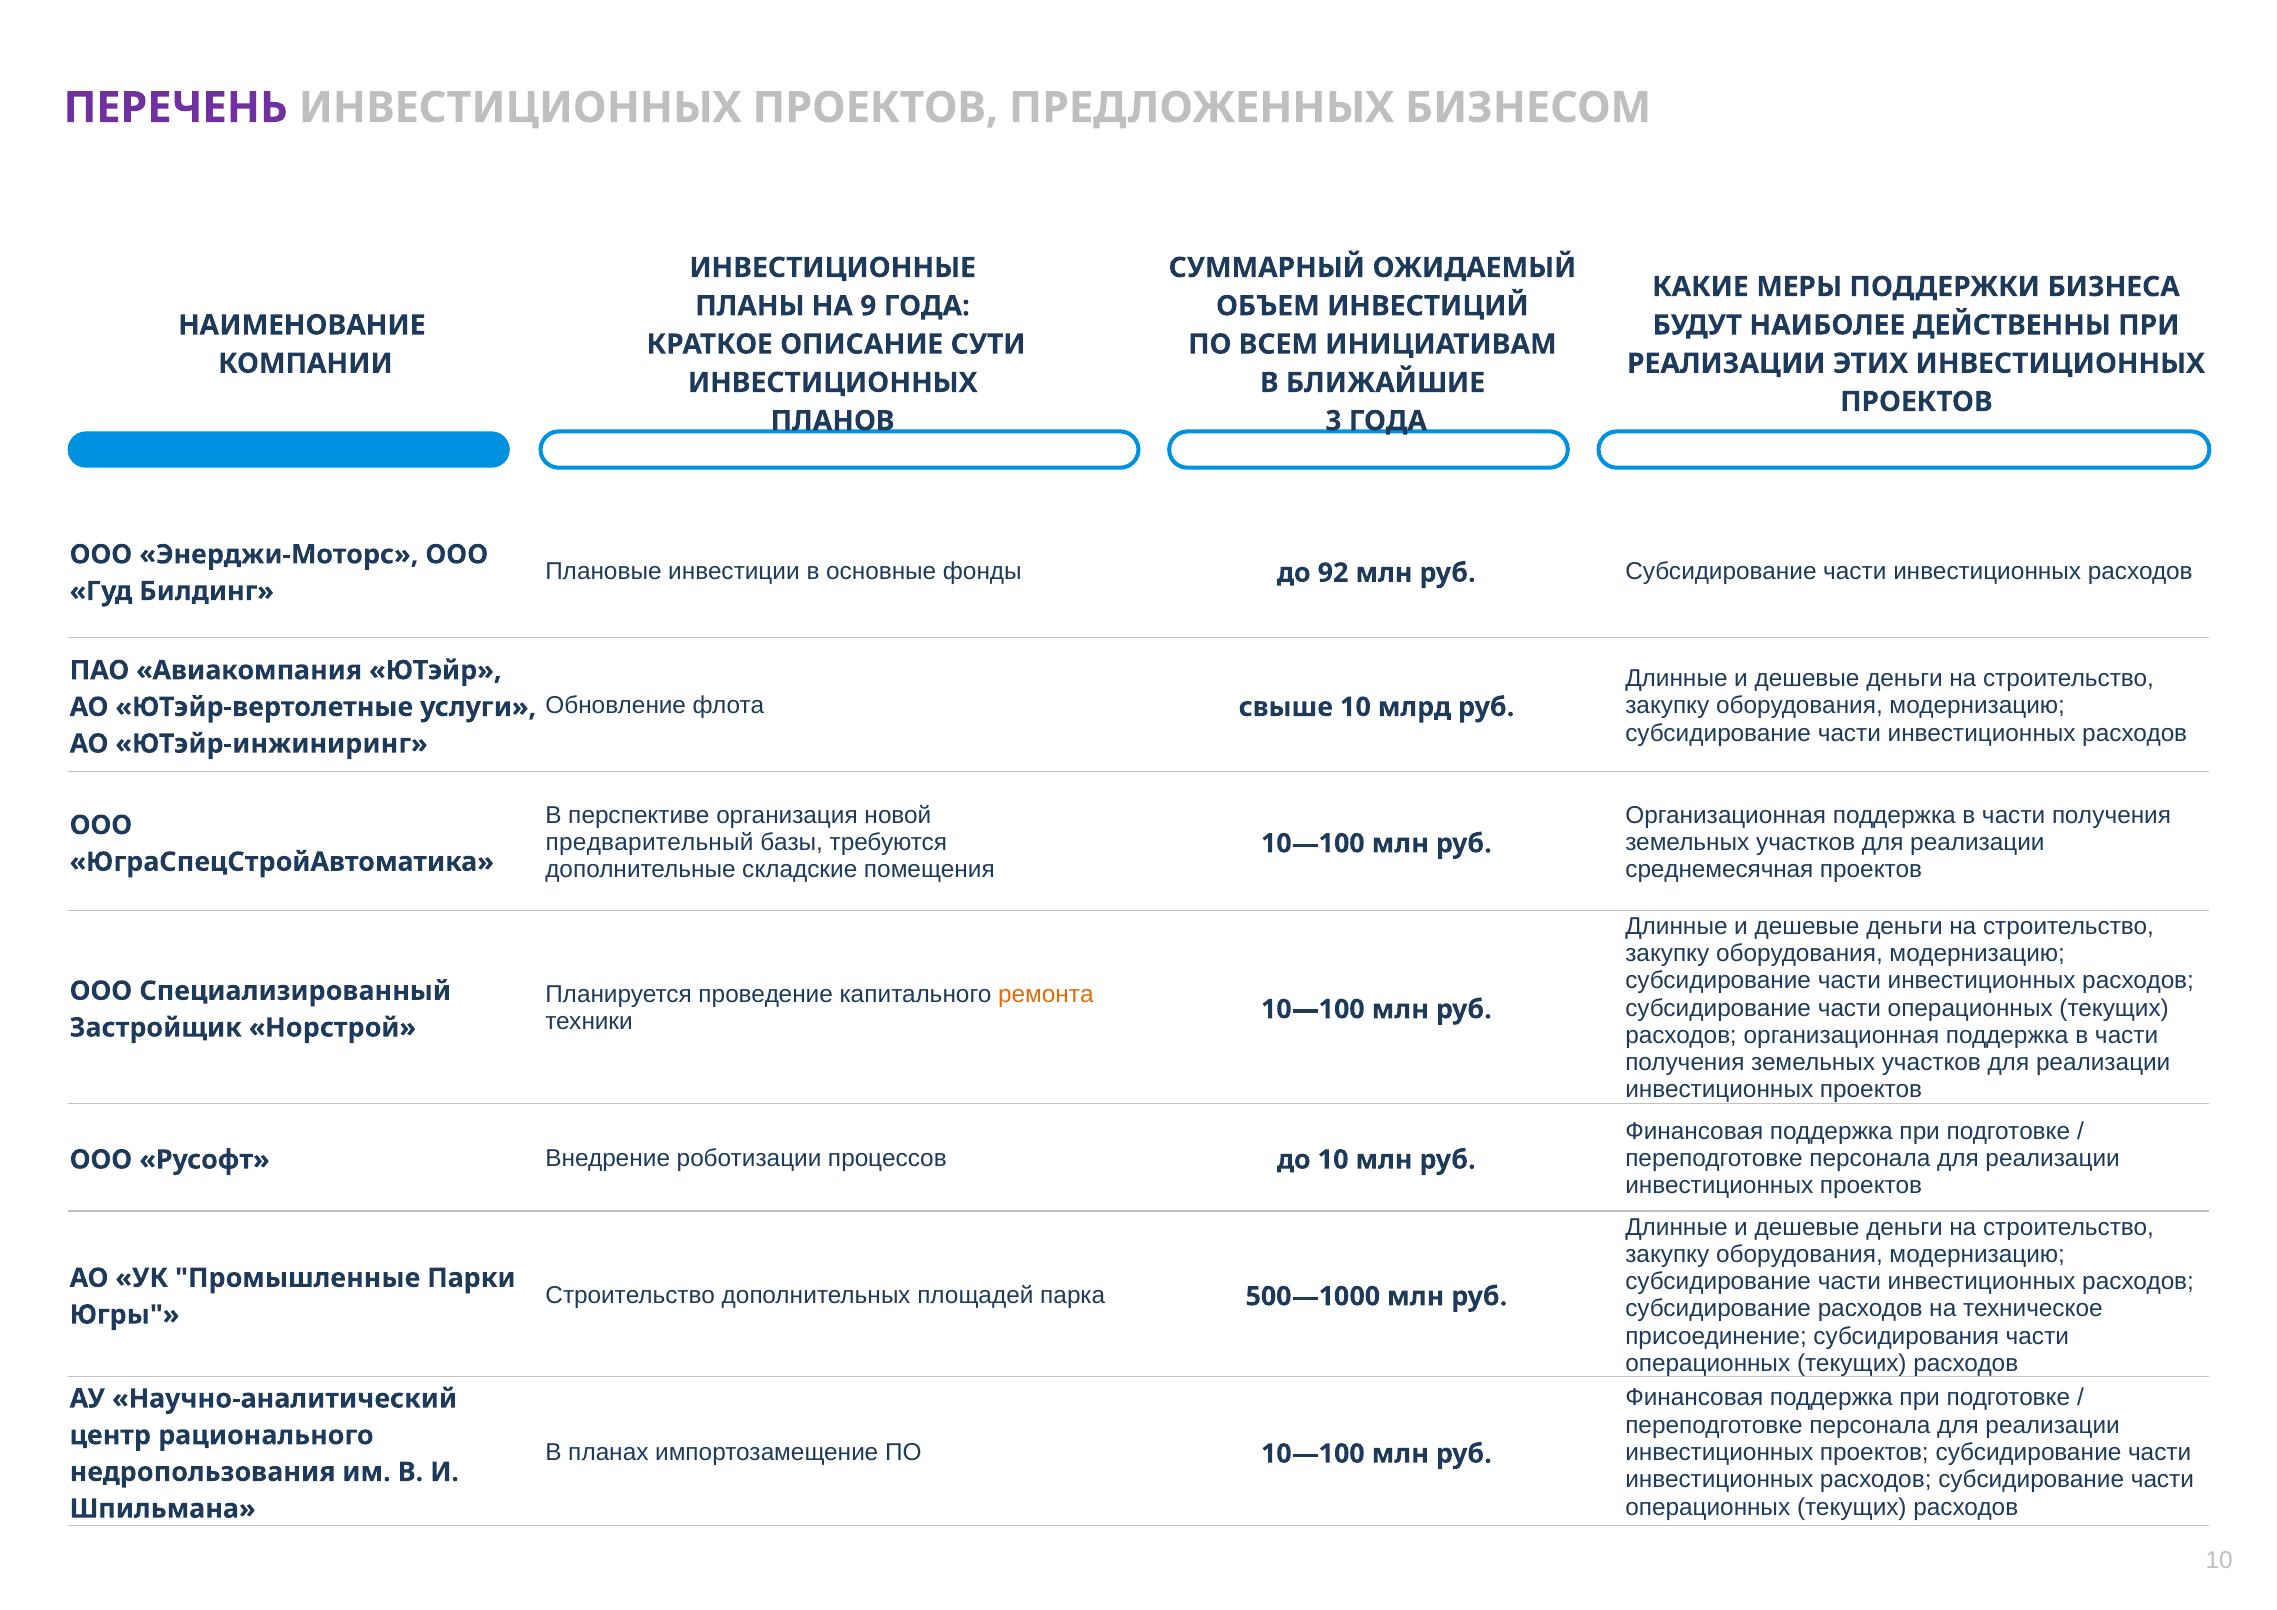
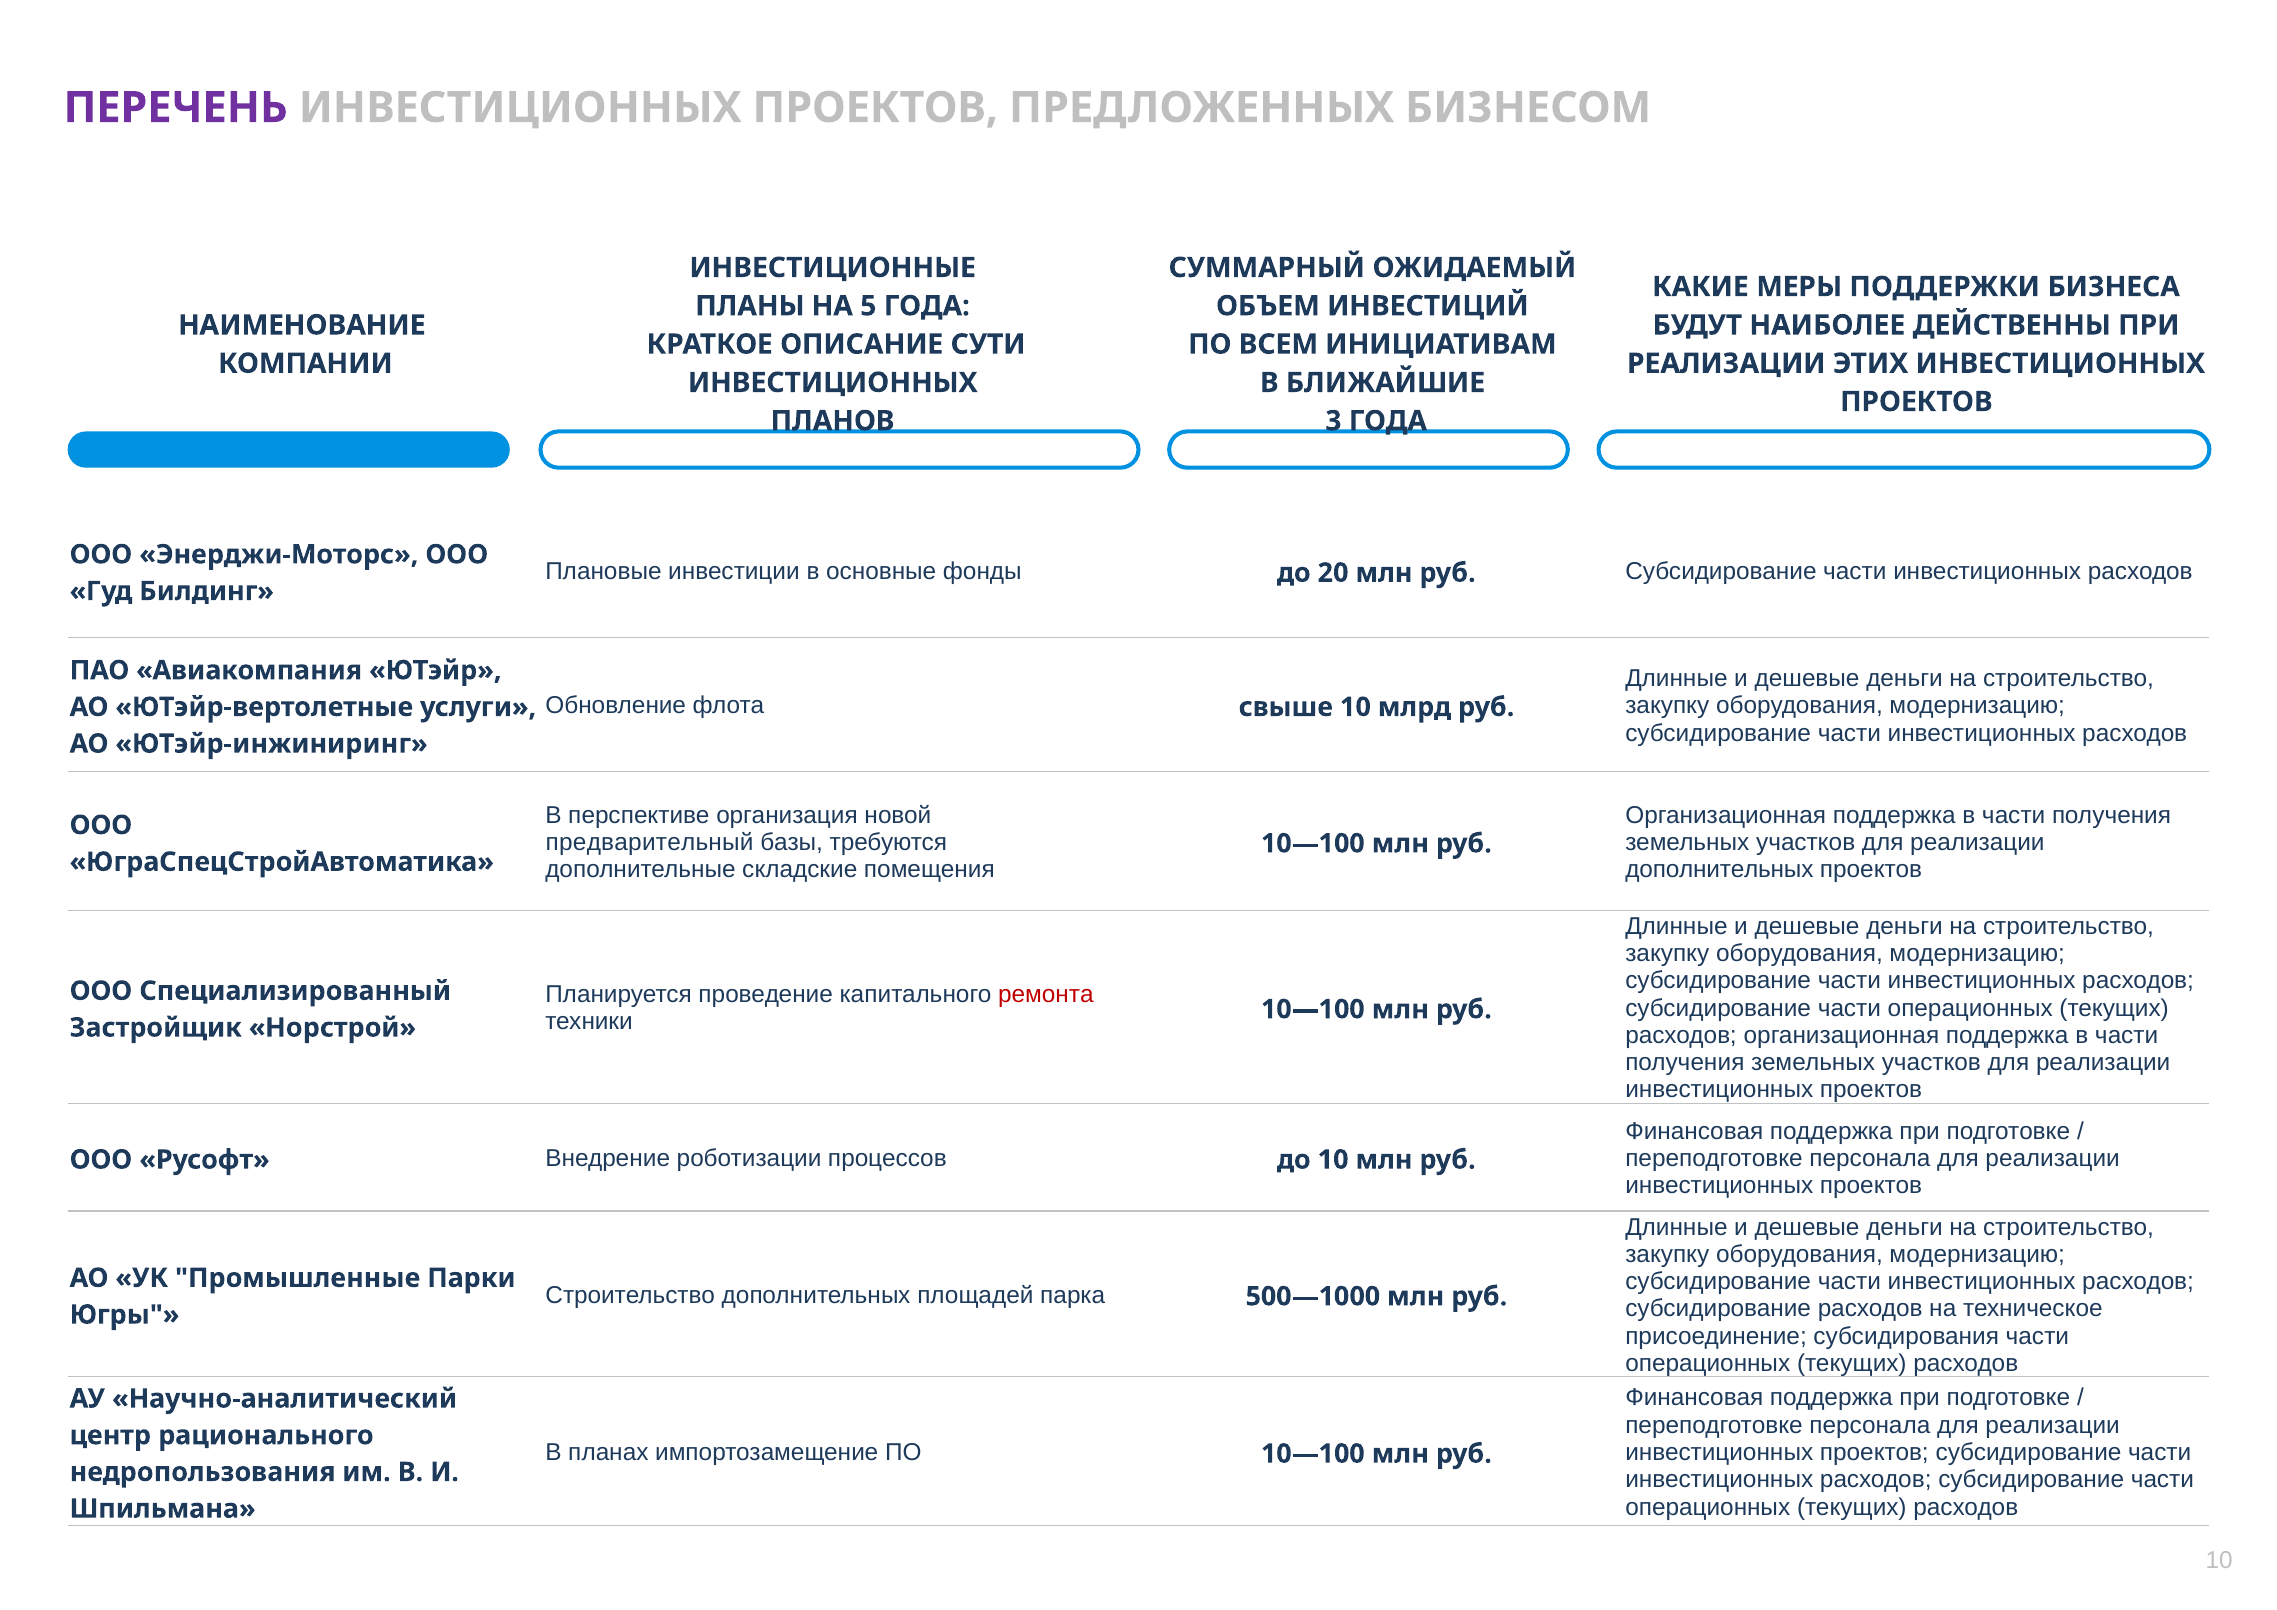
9: 9 -> 5
92: 92 -> 20
среднемесячная at (1719, 870): среднемесячная -> дополнительных
ремонта colour: orange -> red
